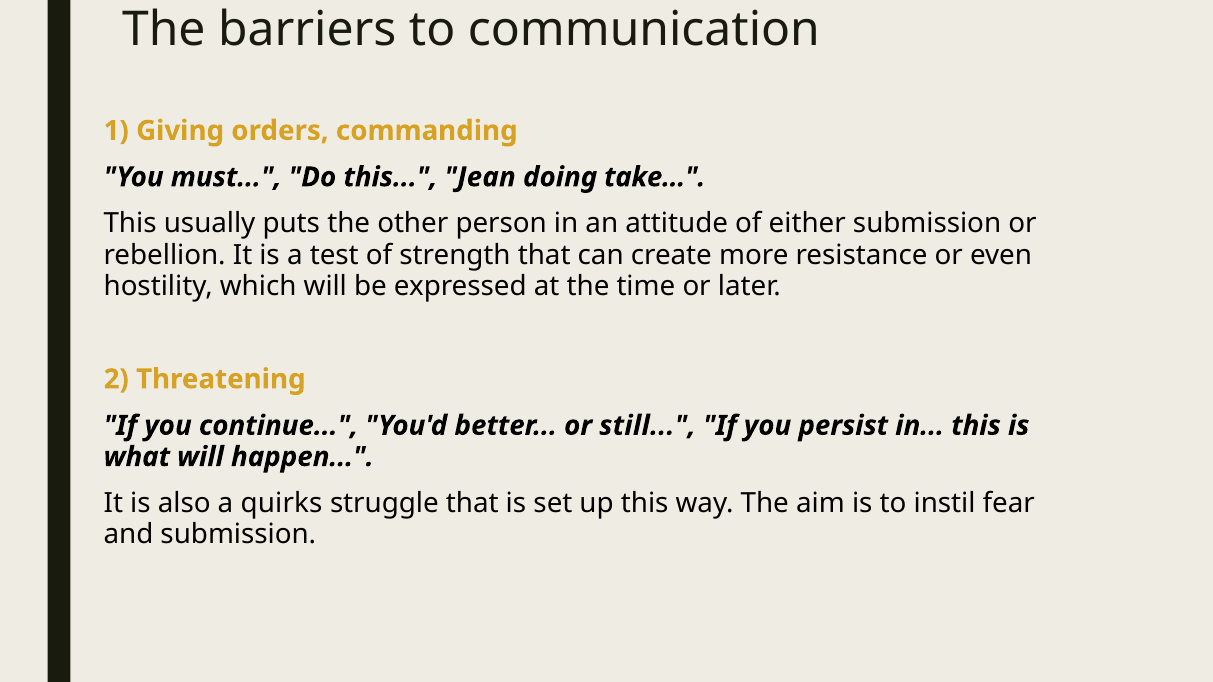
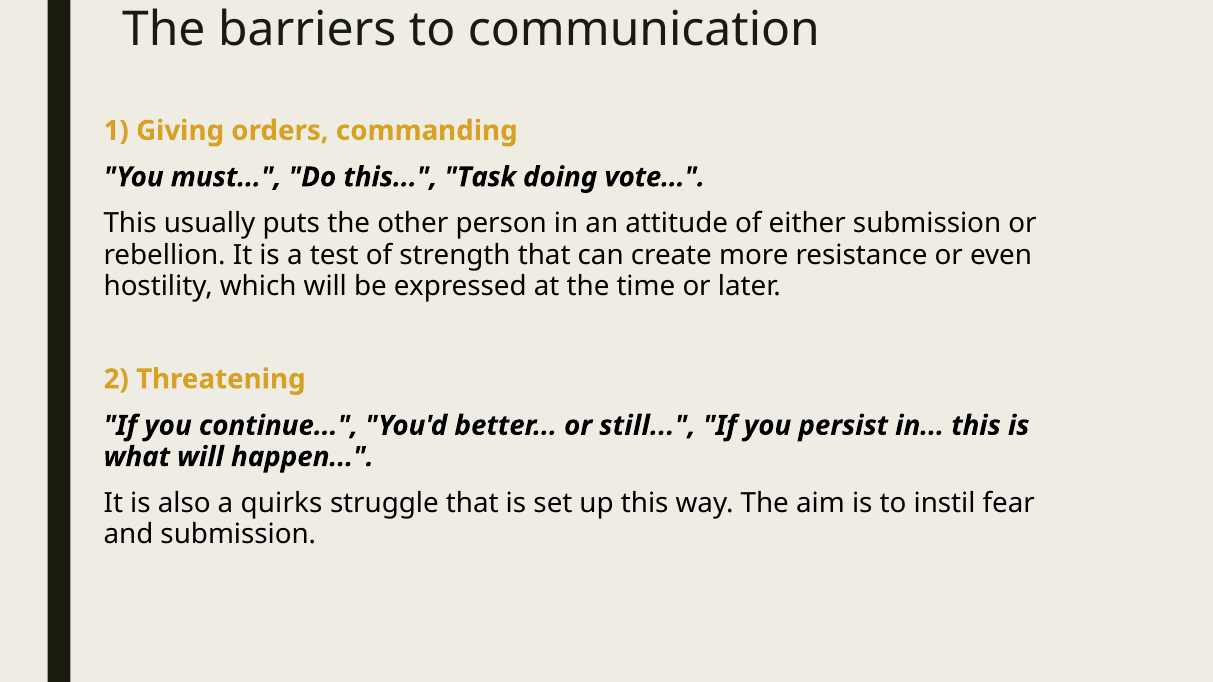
Jean: Jean -> Task
take: take -> vote
